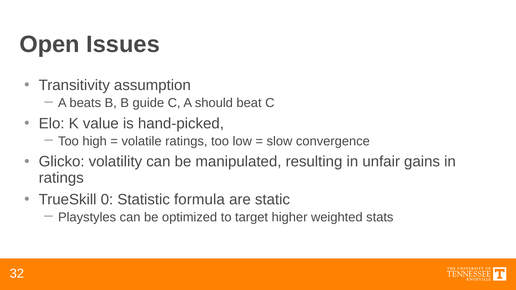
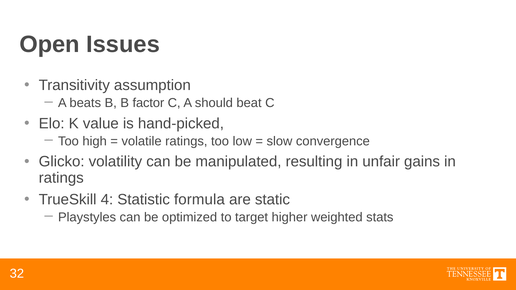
guide: guide -> factor
0: 0 -> 4
